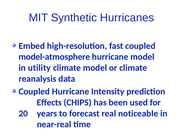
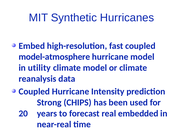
Effects: Effects -> Strong
noticeable: noticeable -> embedded
